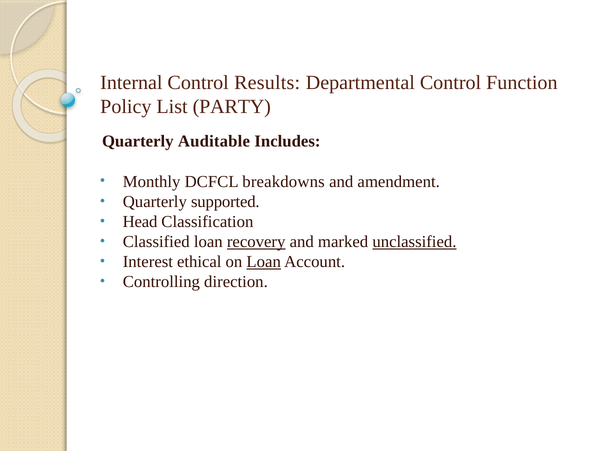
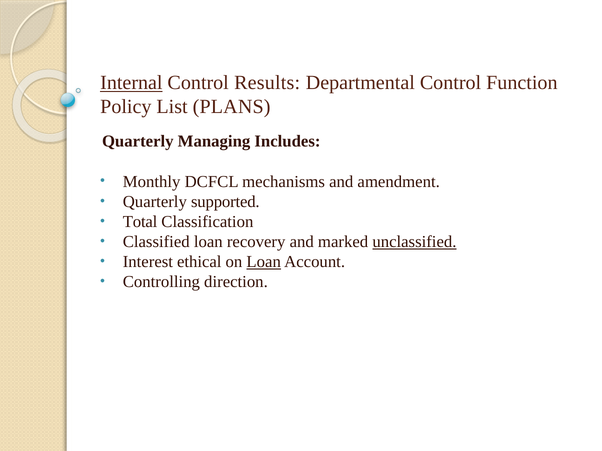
Internal underline: none -> present
PARTY: PARTY -> PLANS
Auditable: Auditable -> Managing
breakdowns: breakdowns -> mechanisms
Head: Head -> Total
recovery underline: present -> none
